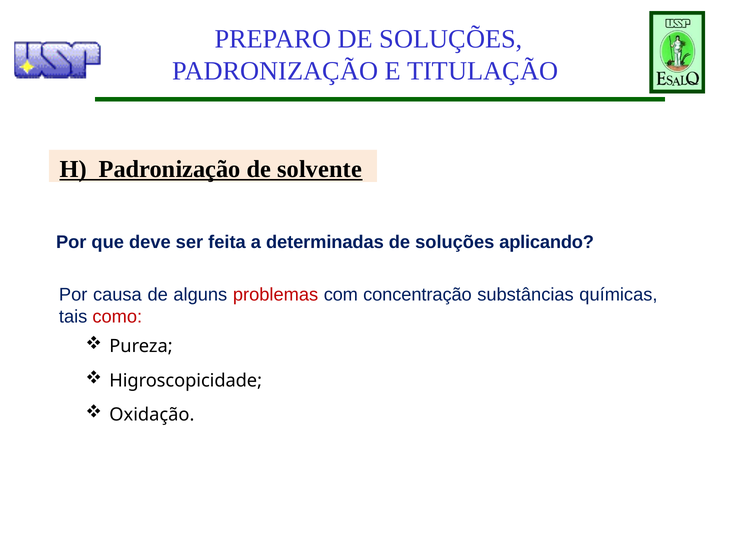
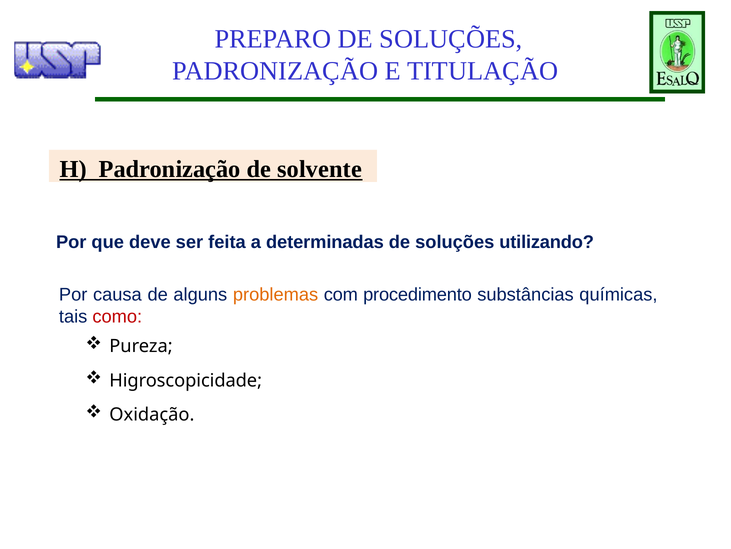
aplicando: aplicando -> utilizando
problemas colour: red -> orange
concentração: concentração -> procedimento
